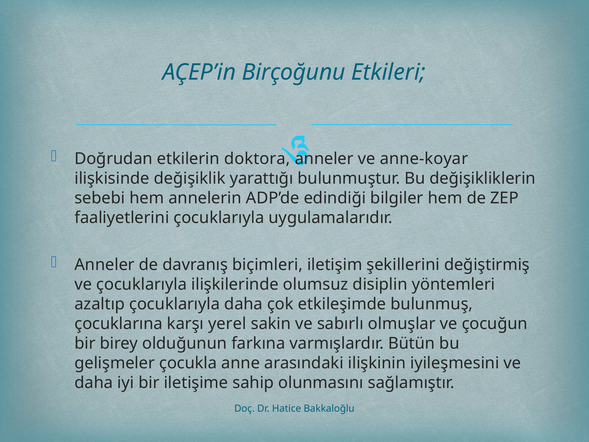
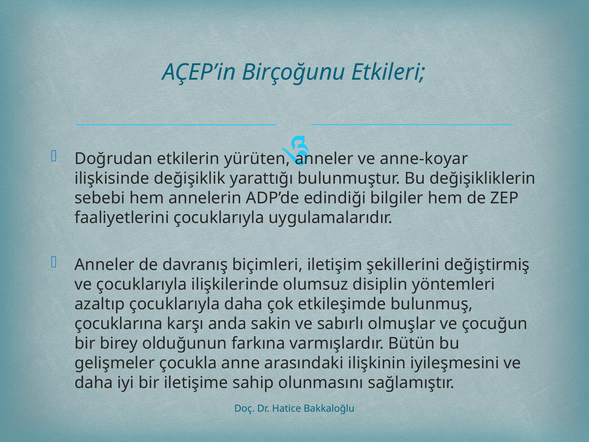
doktora: doktora -> yürüten
yerel: yerel -> anda
